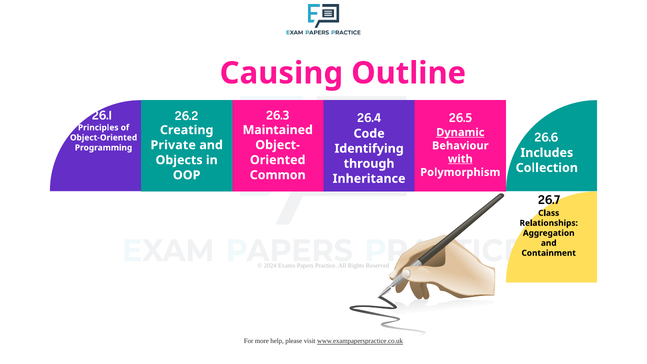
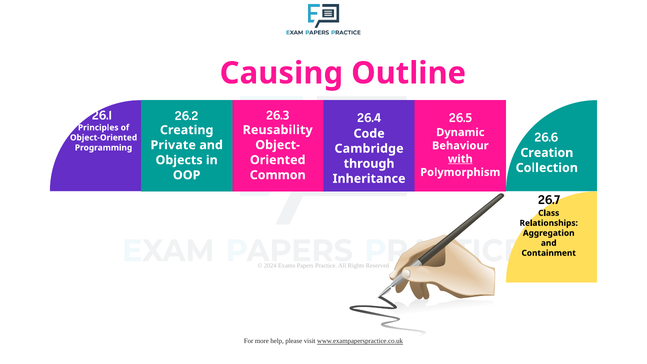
Maintained: Maintained -> Reusability
Dynamic underline: present -> none
Identifying: Identifying -> Cambridge
Includes: Includes -> Creation
